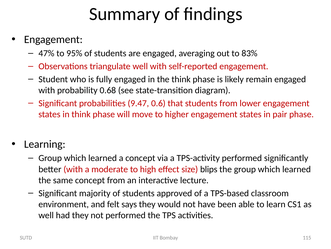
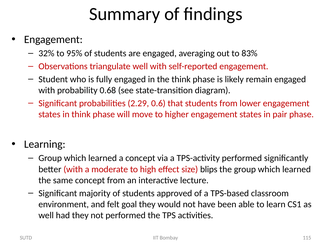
47%: 47% -> 32%
9.47: 9.47 -> 2.29
says: says -> goal
